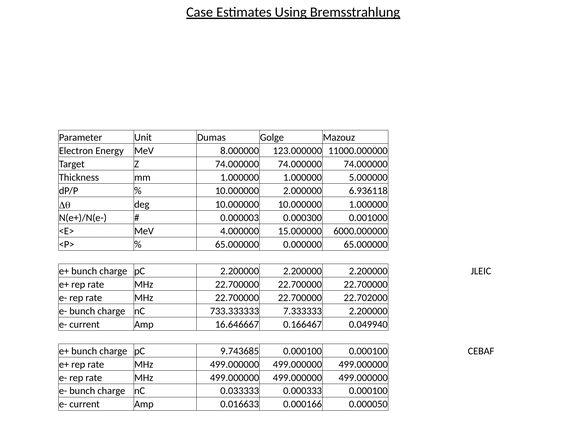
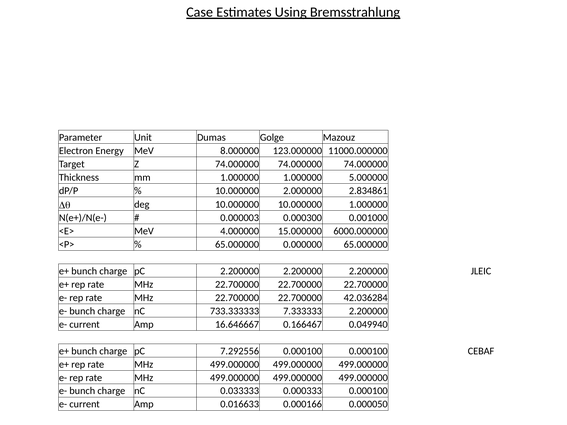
6.936118: 6.936118 -> 2.834861
22.702000: 22.702000 -> 42.036284
9.743685: 9.743685 -> 7.292556
